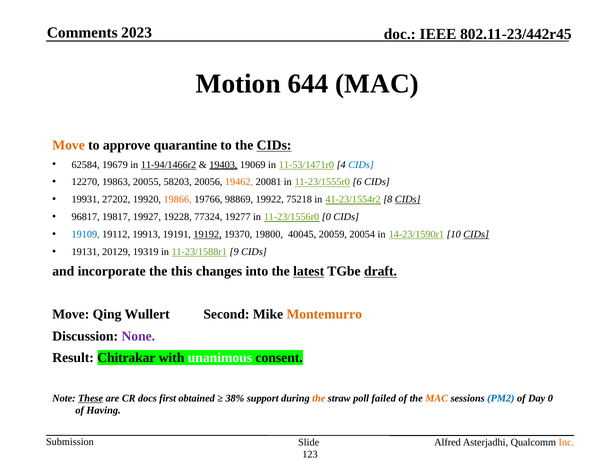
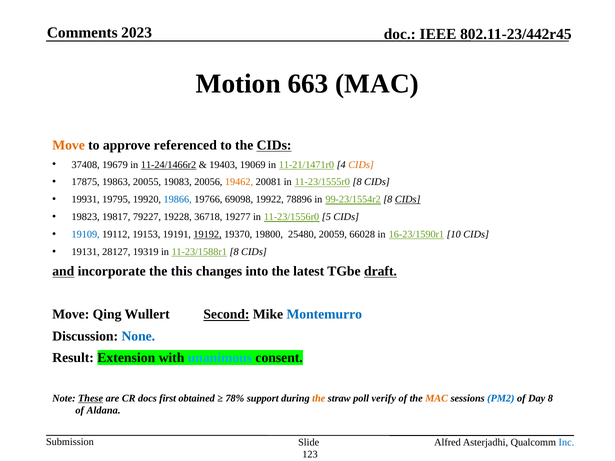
644: 644 -> 663
quarantine: quarantine -> referenced
62584: 62584 -> 37408
11-94/1466r2: 11-94/1466r2 -> 11-24/1466r2
19403 underline: present -> none
11-53/1471r0: 11-53/1471r0 -> 11-21/1471r0
CIDs at (361, 165) colour: blue -> orange
12270: 12270 -> 17875
58203: 58203 -> 19083
11-23/1555r0 6: 6 -> 8
27202: 27202 -> 19795
19866 colour: orange -> blue
98869: 98869 -> 69098
75218: 75218 -> 78896
41-23/1554r2: 41-23/1554r2 -> 99-23/1554r2
96817: 96817 -> 19823
19927: 19927 -> 79227
77324: 77324 -> 36718
11-23/1556r0 0: 0 -> 5
19913: 19913 -> 19153
40045: 40045 -> 25480
20054: 20054 -> 66028
14-23/1590r1: 14-23/1590r1 -> 16-23/1590r1
CIDs at (476, 234) underline: present -> none
20129: 20129 -> 28127
11-23/1588r1 9: 9 -> 8
and underline: none -> present
latest underline: present -> none
Second underline: none -> present
Montemurro colour: orange -> blue
None colour: purple -> blue
Chitrakar: Chitrakar -> Extension
unanimous colour: white -> light blue
38%: 38% -> 78%
failed: failed -> verify
Day 0: 0 -> 8
Having: Having -> Aldana
Inc colour: orange -> blue
